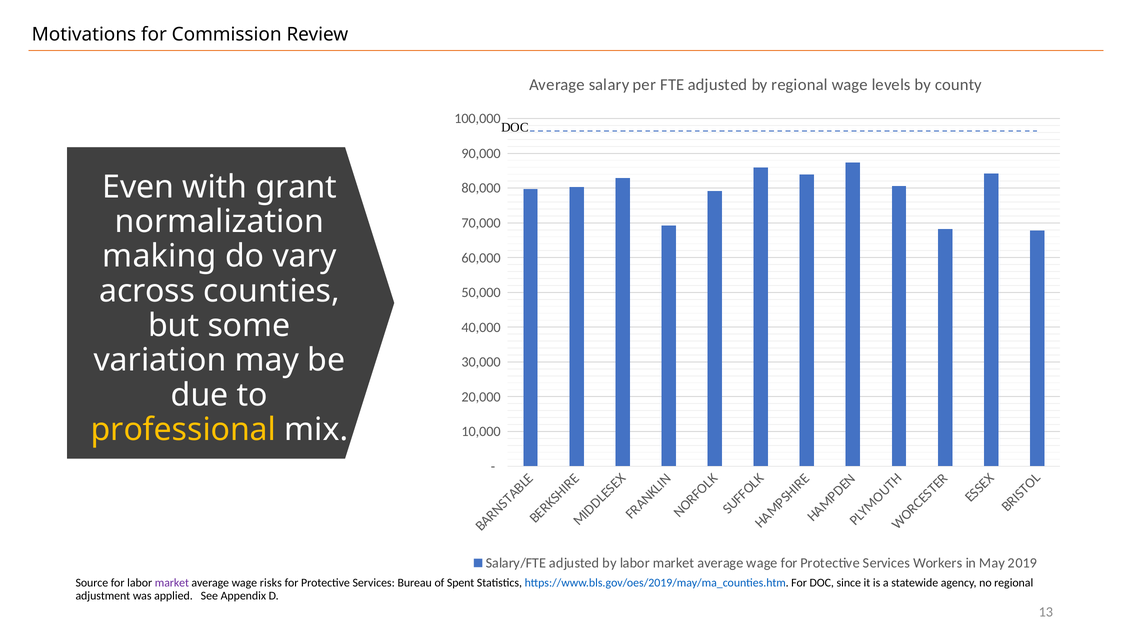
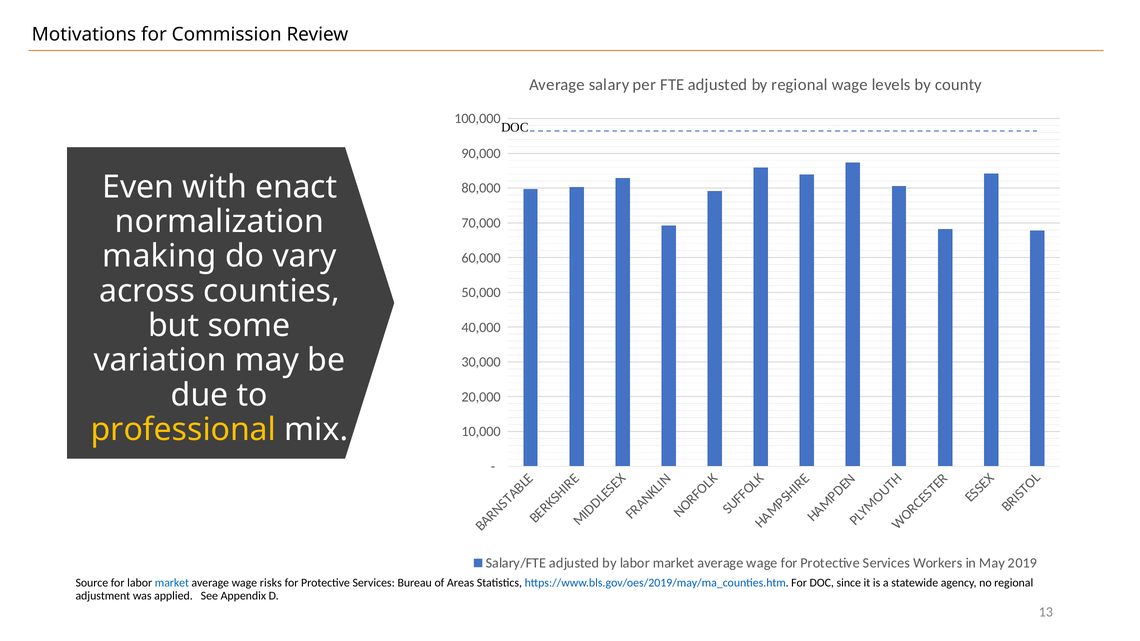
grant: grant -> enact
market at (172, 583) colour: purple -> blue
Spent: Spent -> Areas
